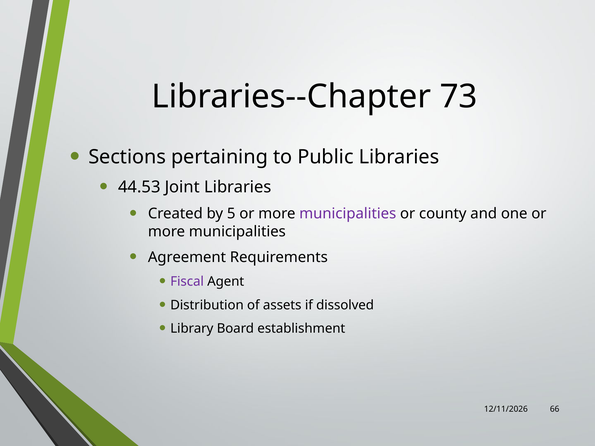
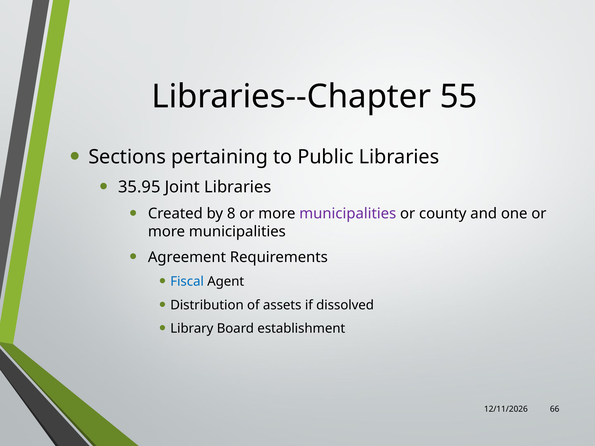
73: 73 -> 55
44.53: 44.53 -> 35.95
5: 5 -> 8
Fiscal colour: purple -> blue
